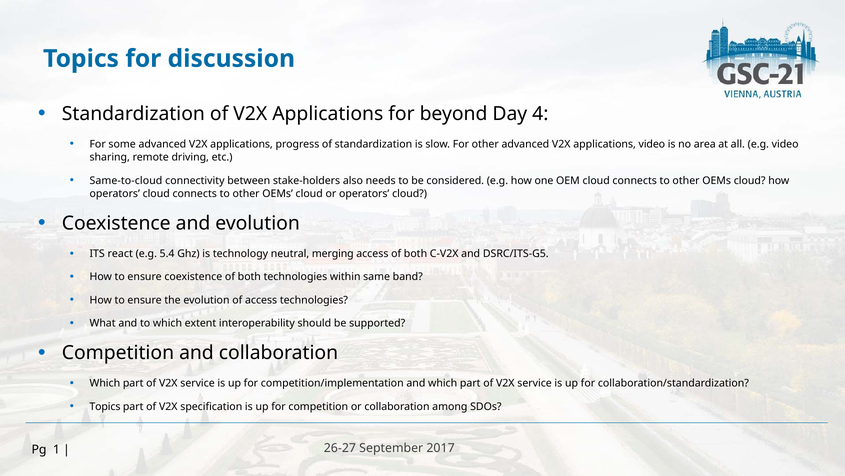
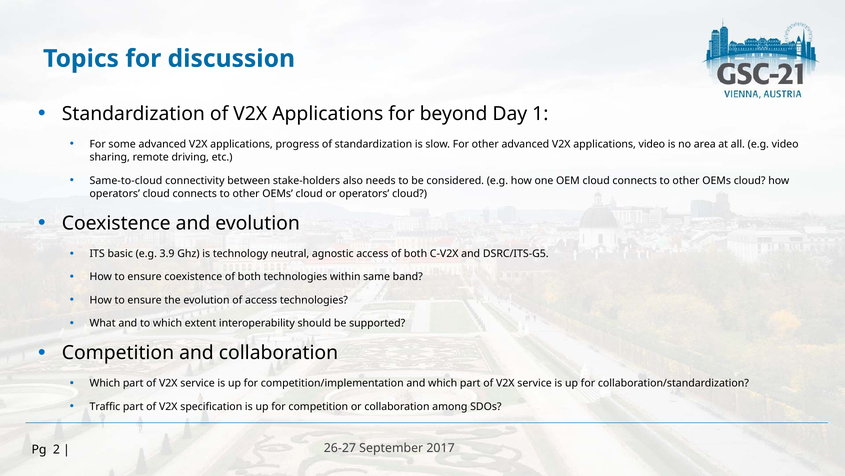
4: 4 -> 1
react: react -> basic
5.4: 5.4 -> 3.9
merging: merging -> agnostic
Topics at (105, 406): Topics -> Traffic
1: 1 -> 2
